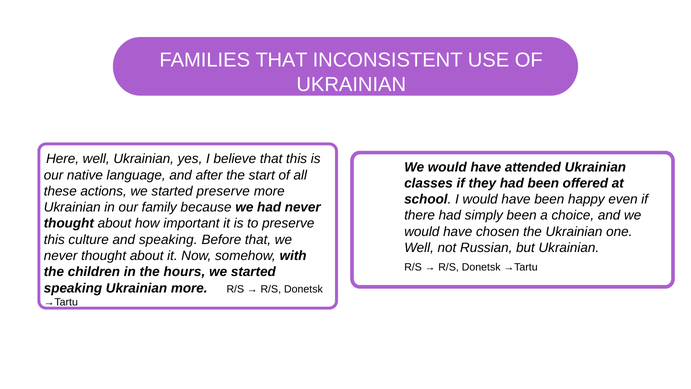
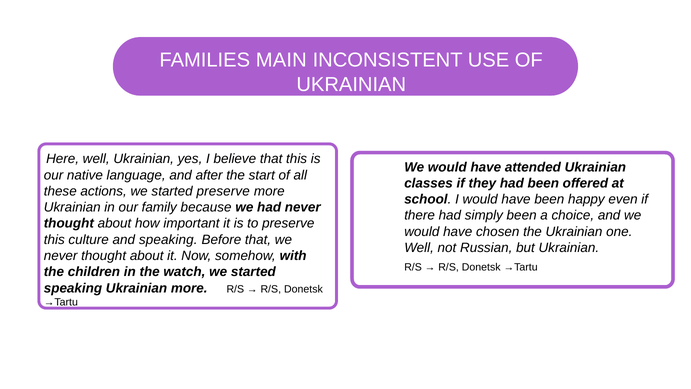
FAMILIES THAT: THAT -> MAIN
hours: hours -> watch
